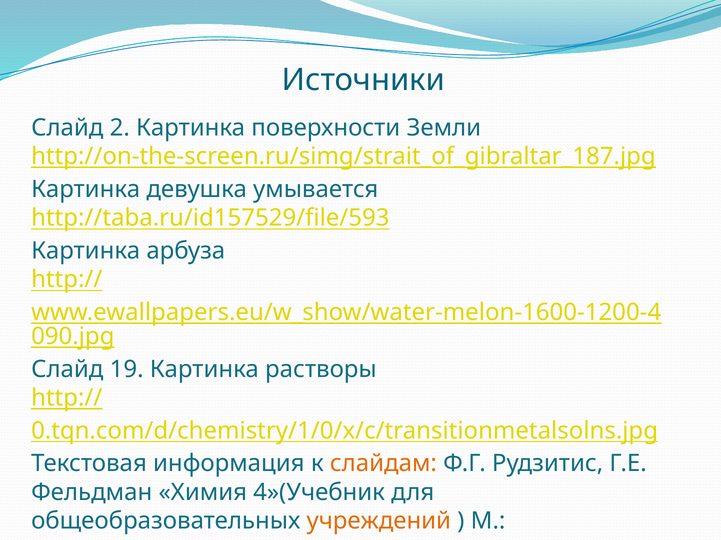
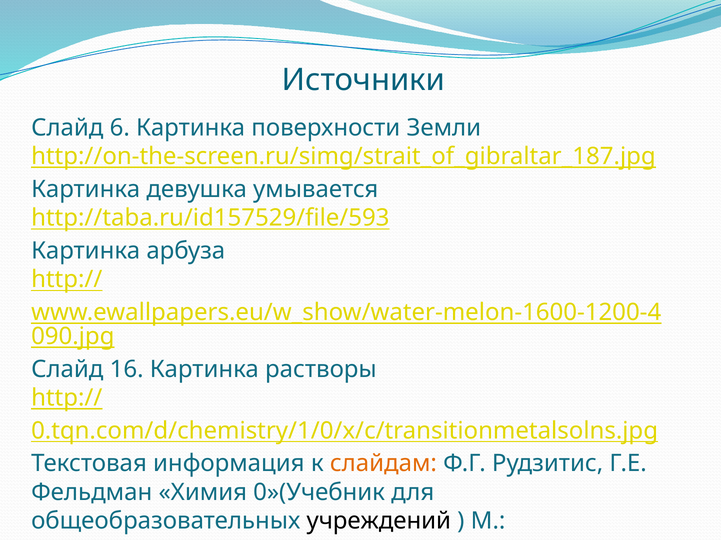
2: 2 -> 6
19: 19 -> 16
4»(Учебник: 4»(Учебник -> 0»(Учебник
учреждений colour: orange -> black
